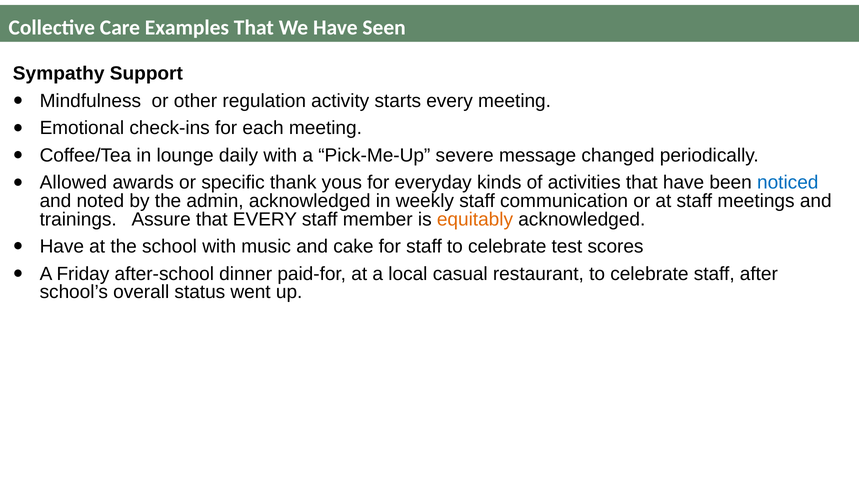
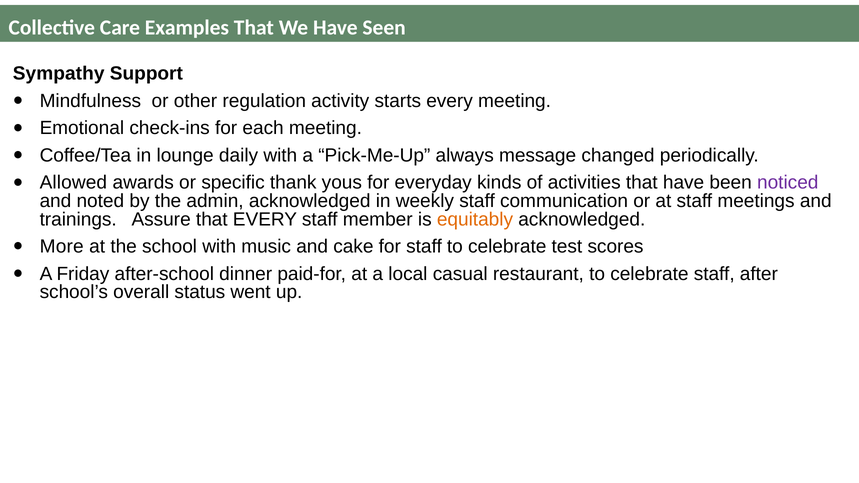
severe: severe -> always
noticed colour: blue -> purple
Have at (62, 247): Have -> More
